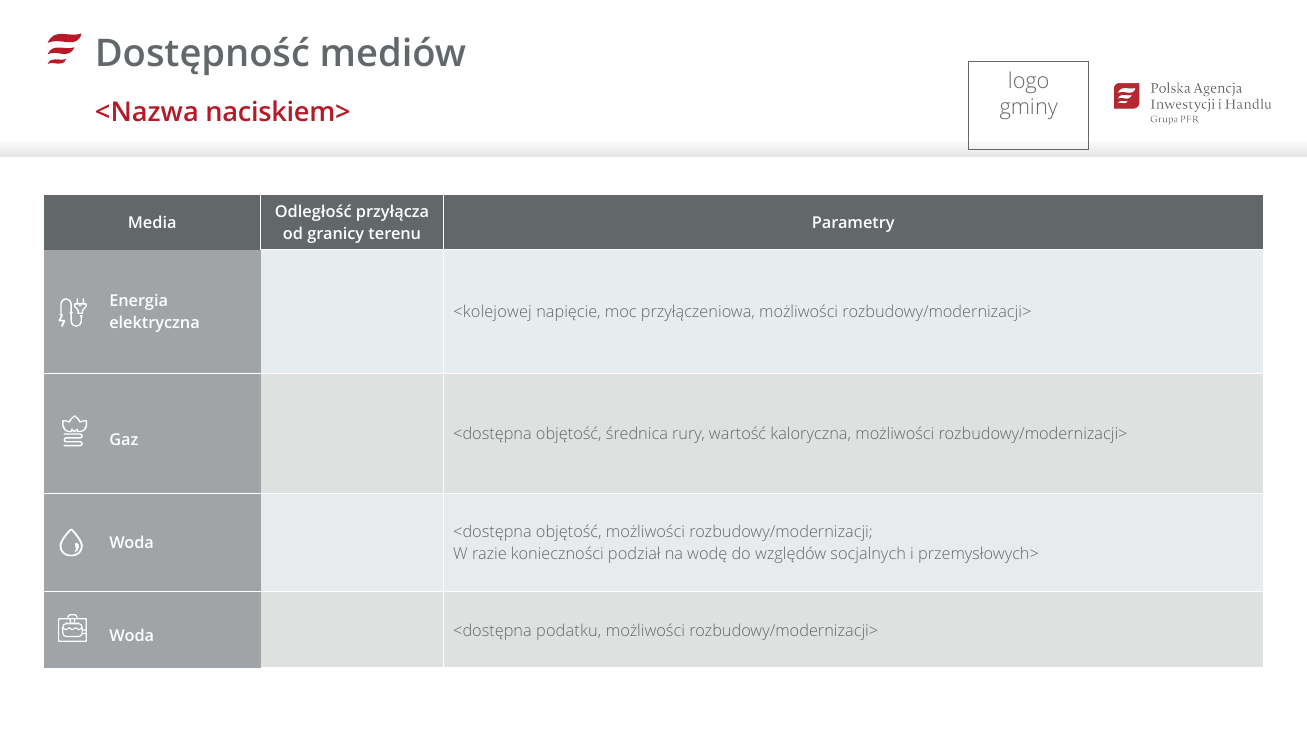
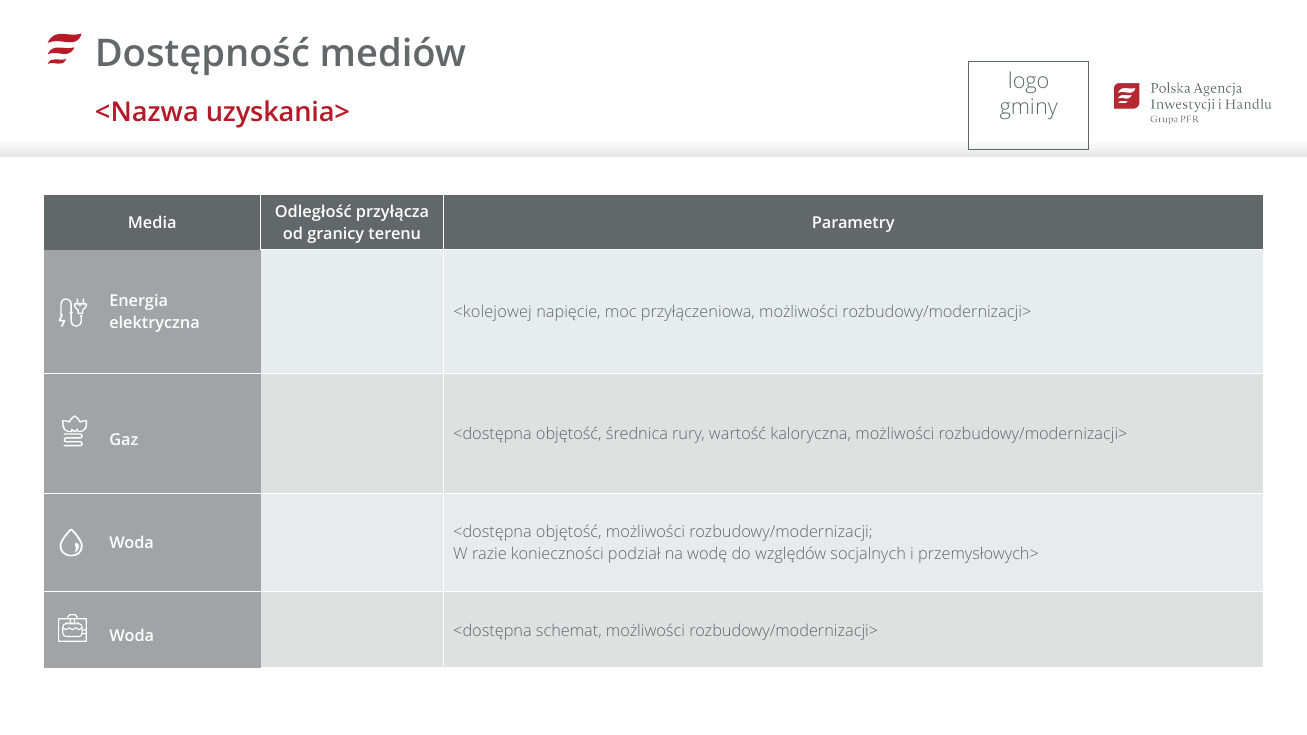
naciskiem>: naciskiem> -> uzyskania>
podatku: podatku -> schemat
